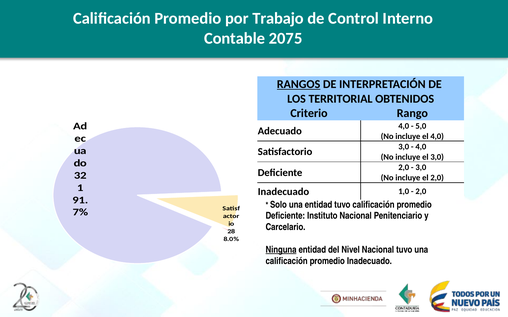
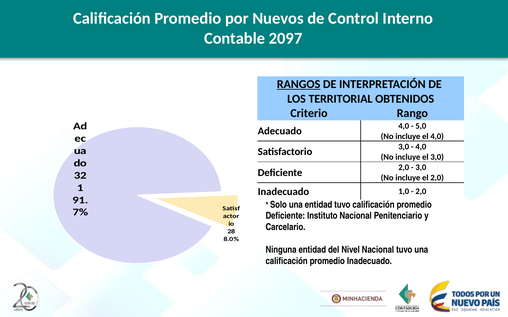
Trabajo: Trabajo -> Nuevos
2075: 2075 -> 2097
Ninguna underline: present -> none
